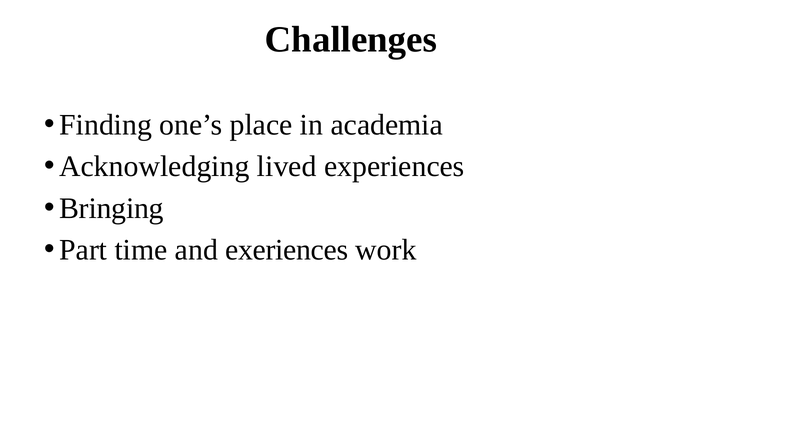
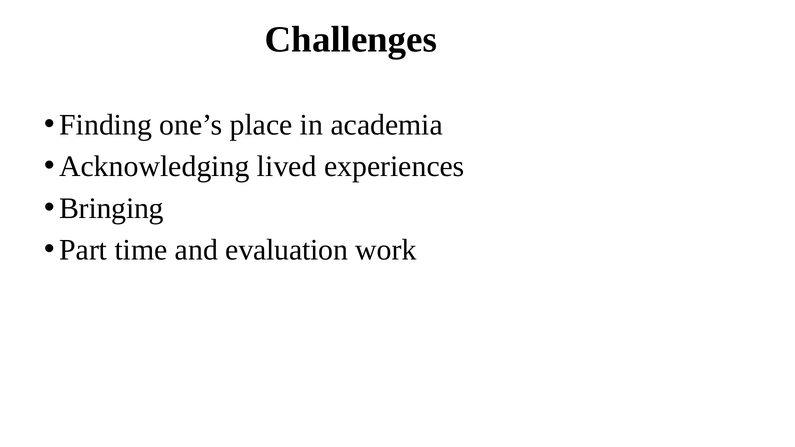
exeriences: exeriences -> evaluation
